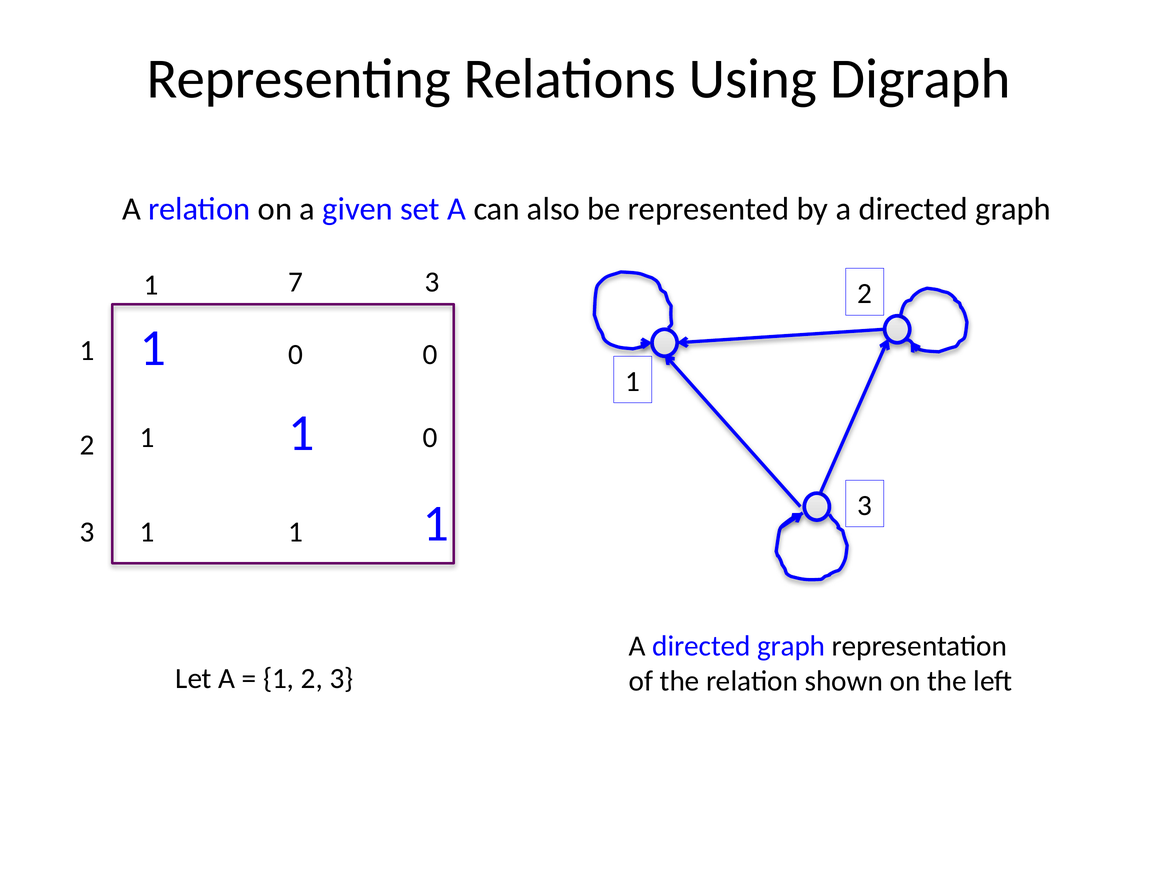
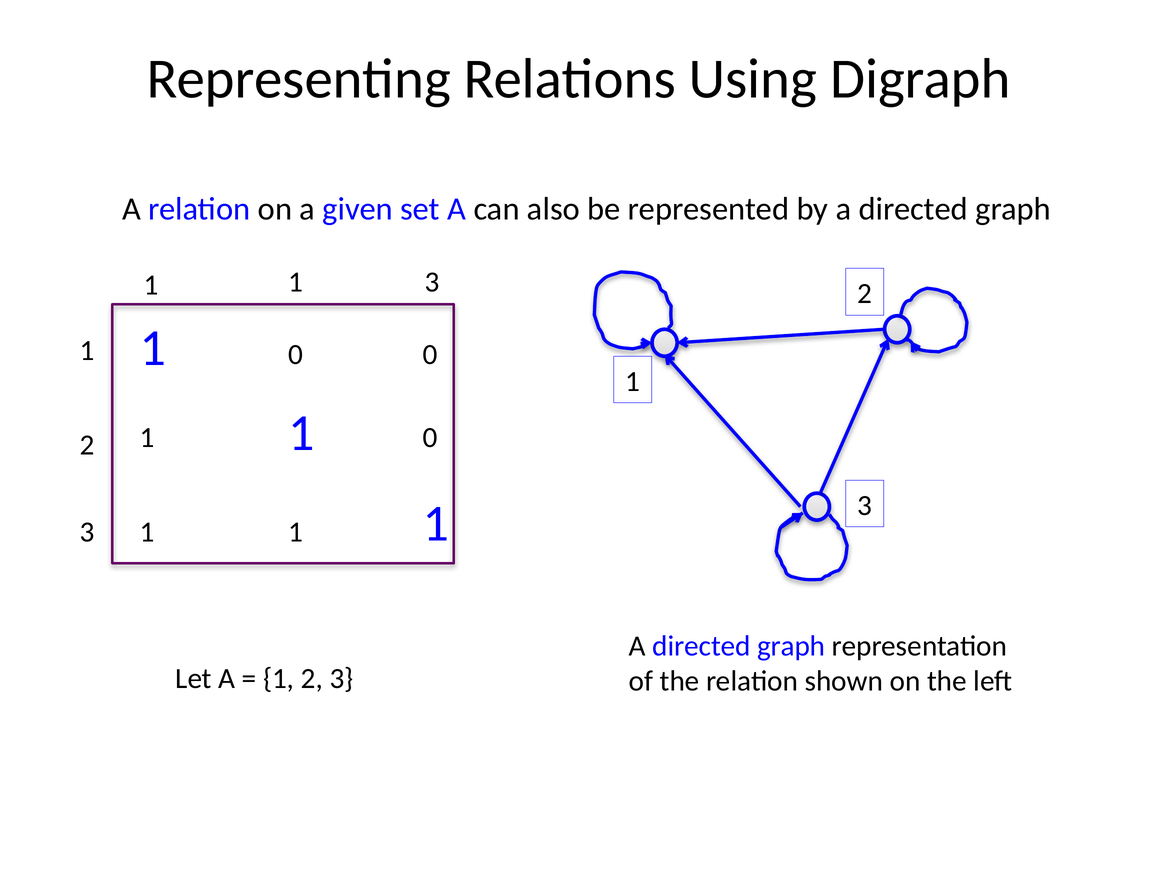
7 at (296, 282): 7 -> 1
